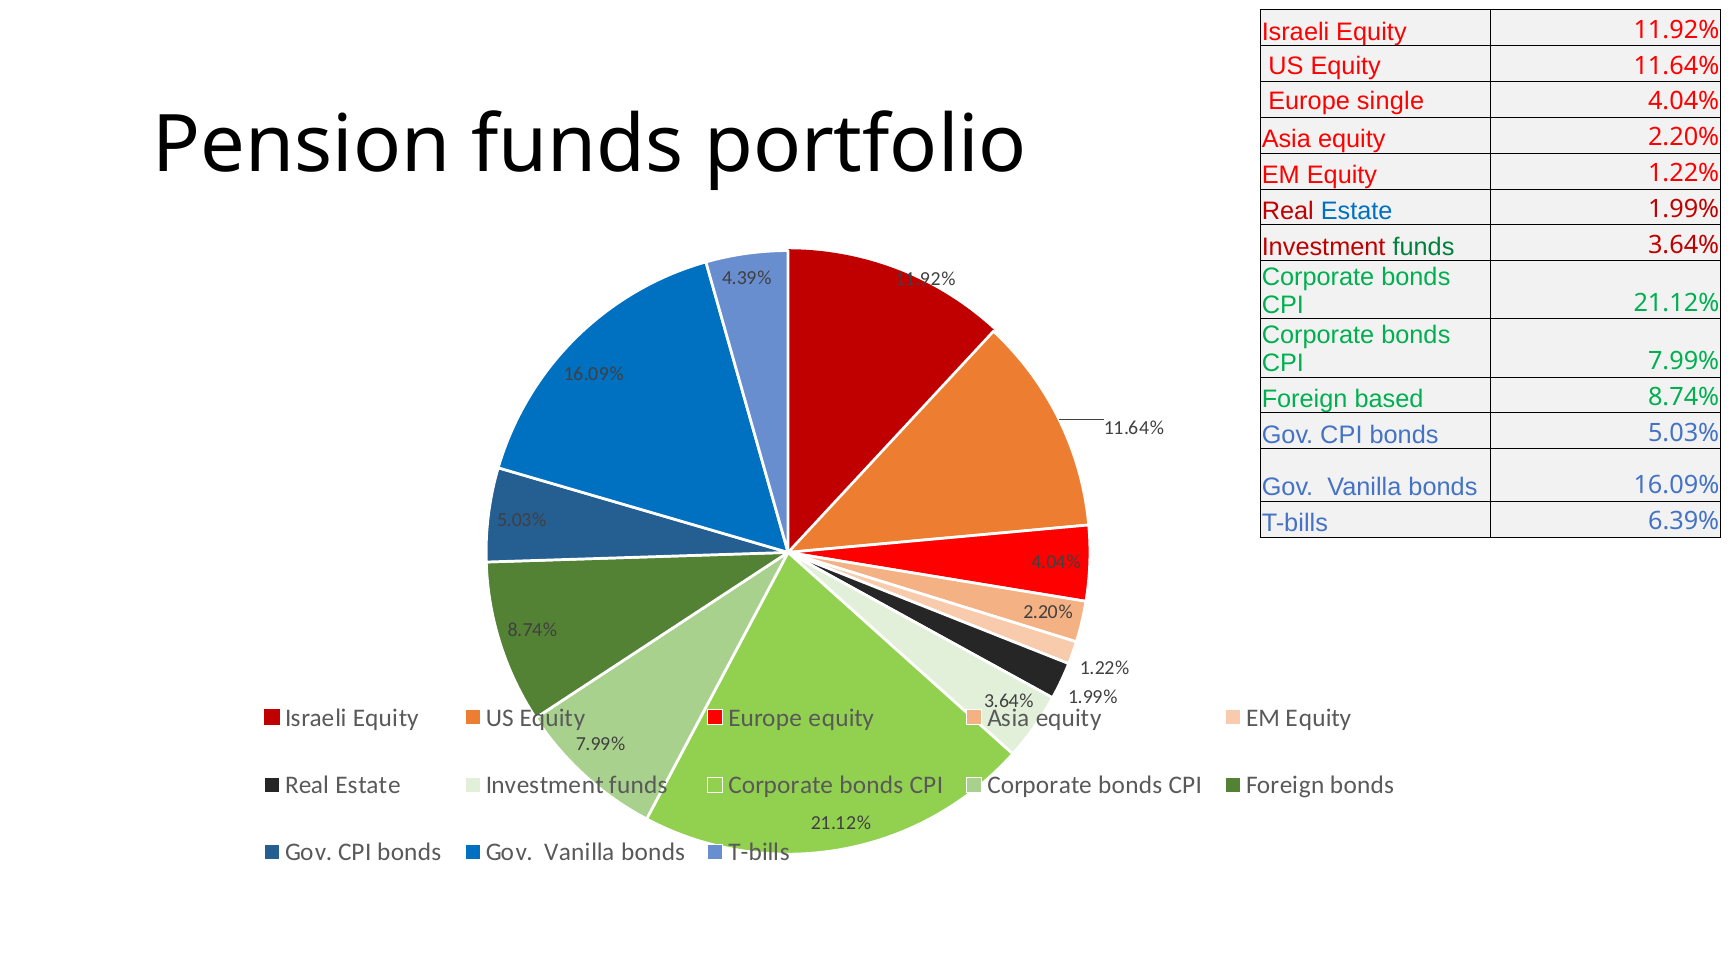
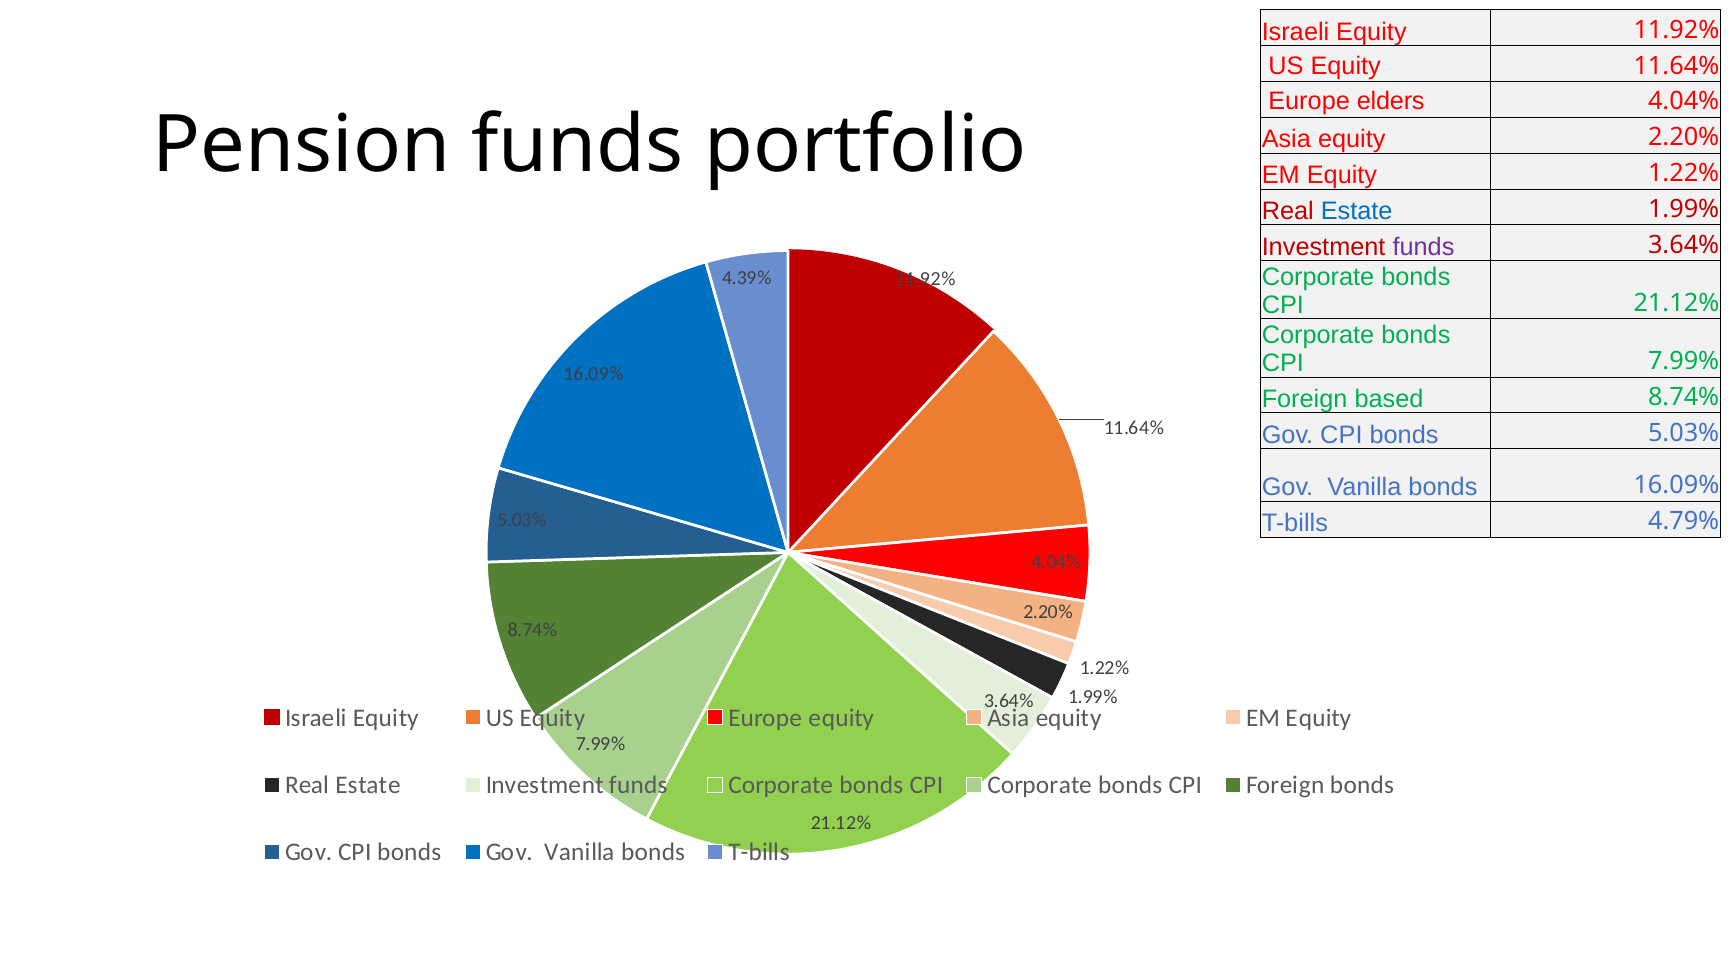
single: single -> elders
funds at (1423, 247) colour: green -> purple
6.39%: 6.39% -> 4.79%
